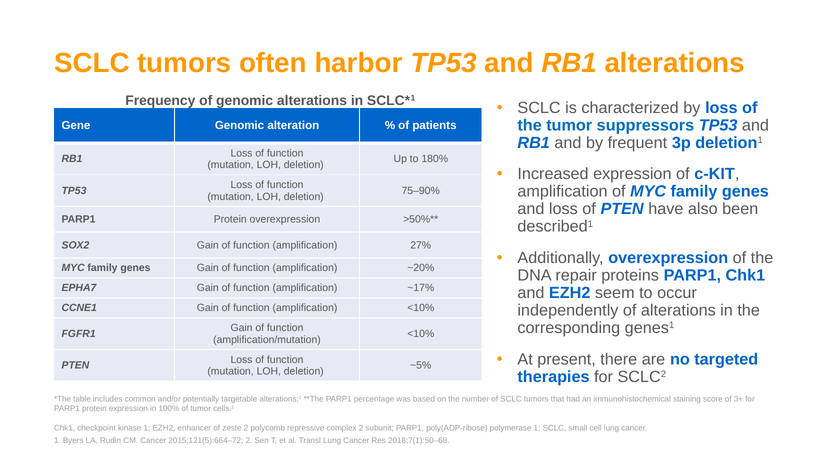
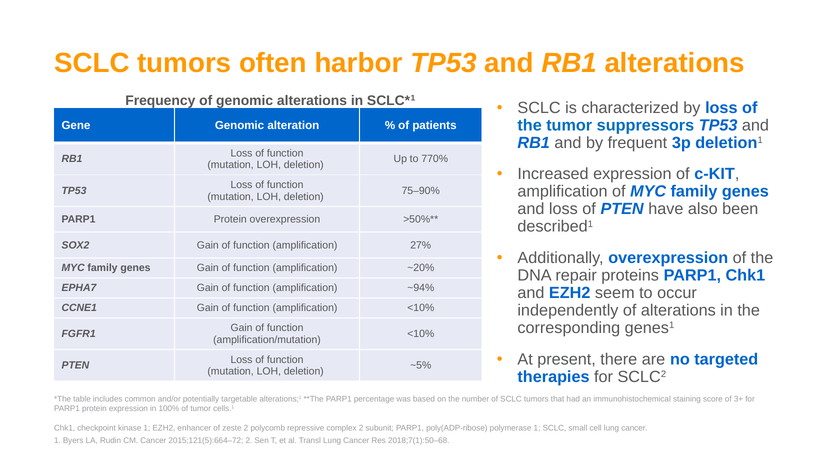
180%: 180% -> 770%
~17%: ~17% -> ~94%
